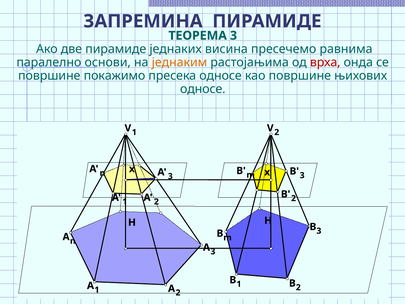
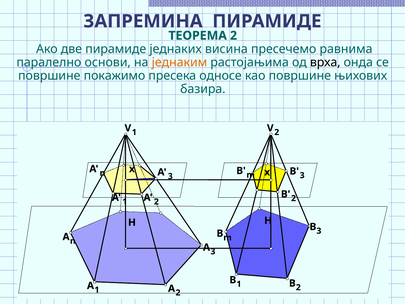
ТЕОРЕМА 3: 3 -> 2
врха colour: red -> black
односе at (203, 89): односе -> базира
